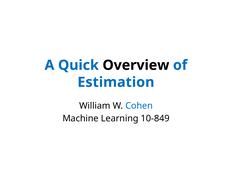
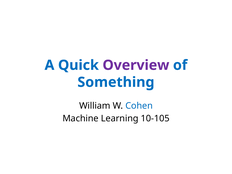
Overview colour: black -> purple
Estimation: Estimation -> Something
10-849: 10-849 -> 10-105
